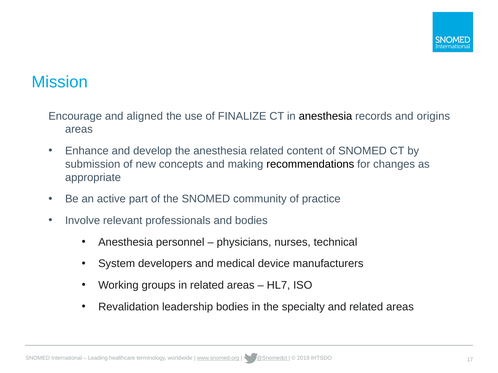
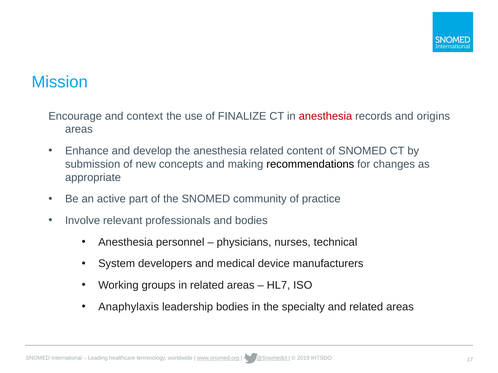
aligned: aligned -> context
anesthesia at (325, 116) colour: black -> red
Revalidation: Revalidation -> Anaphylaxis
